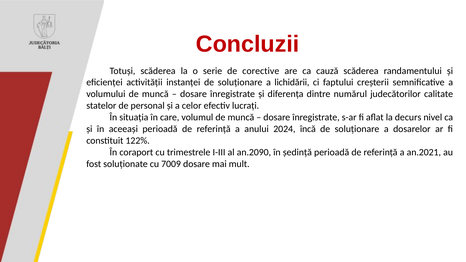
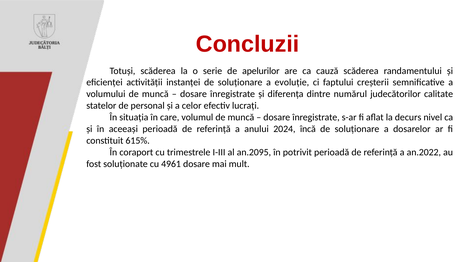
corective: corective -> apelurilor
lichidării: lichidării -> evoluție
122%: 122% -> 615%
an.2090: an.2090 -> an.2095
ședință: ședință -> potrivit
an.2021: an.2021 -> an.2022
7009: 7009 -> 4961
